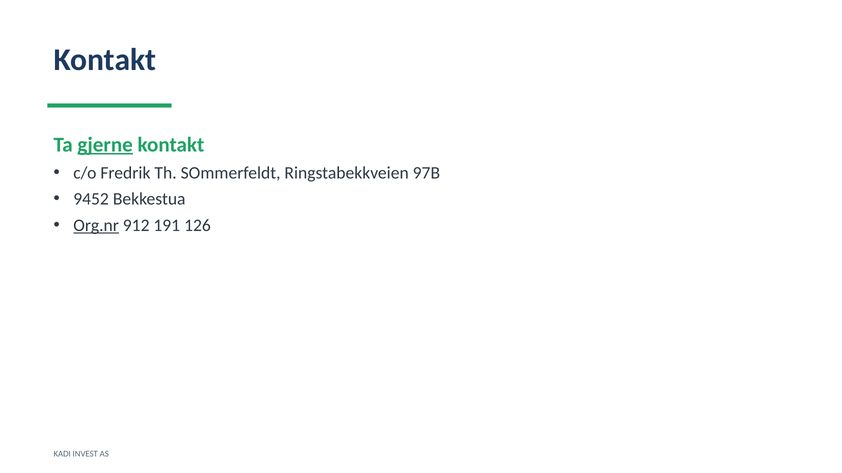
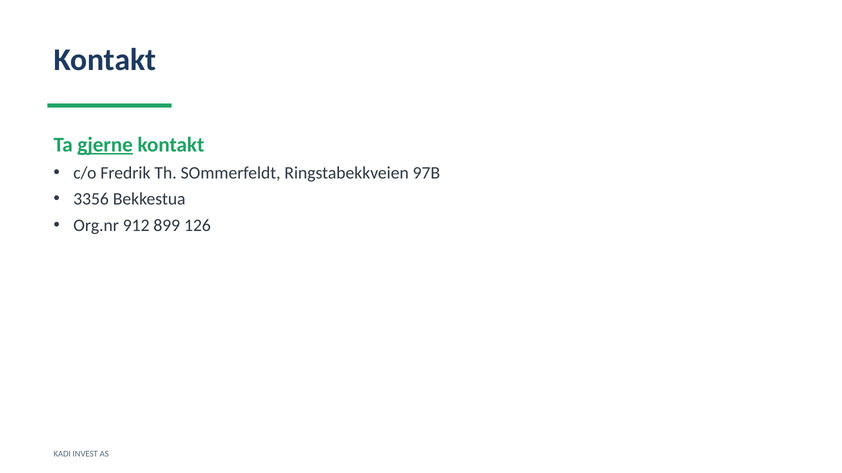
9452: 9452 -> 3356
Org.nr underline: present -> none
191: 191 -> 899
